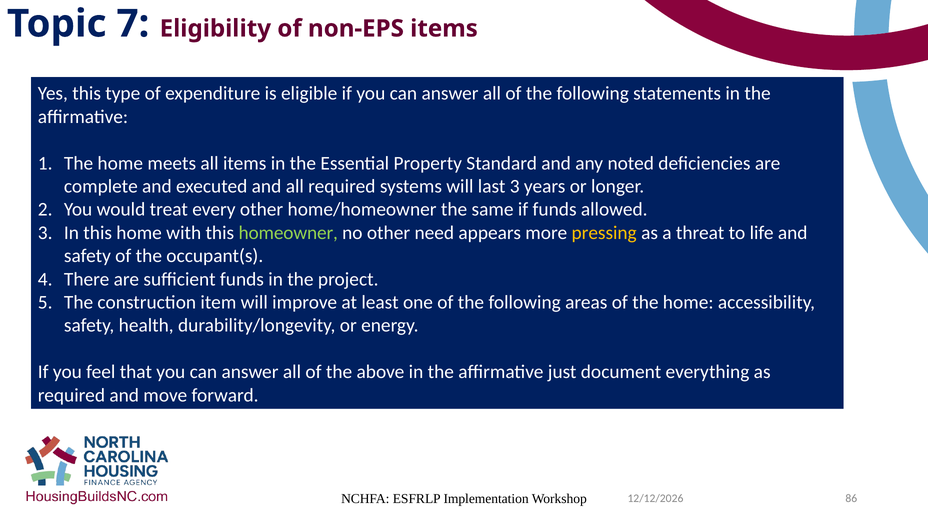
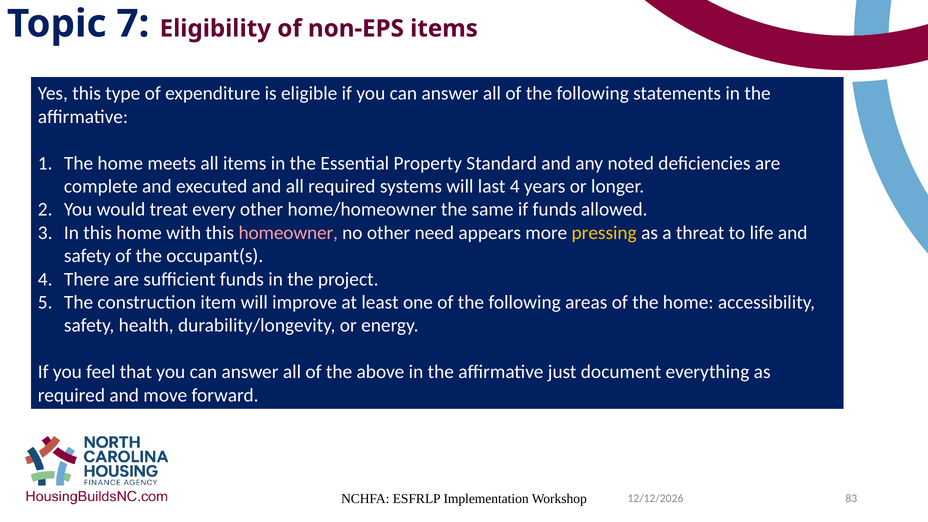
last 3: 3 -> 4
homeowner colour: light green -> pink
86: 86 -> 83
